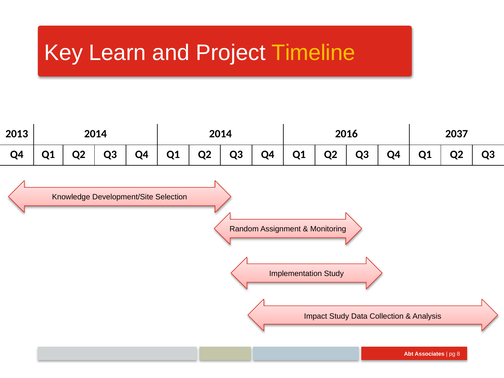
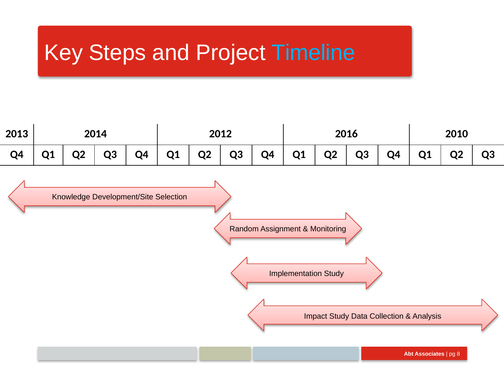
Learn: Learn -> Steps
Timeline colour: yellow -> light blue
2014 2014: 2014 -> 2012
2037: 2037 -> 2010
